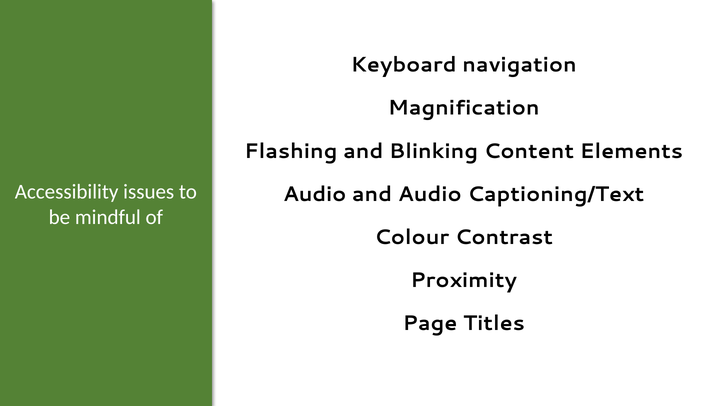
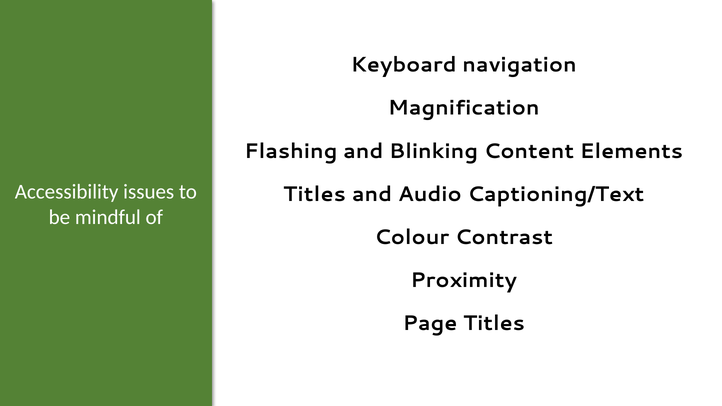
Audio at (315, 194): Audio -> Titles
